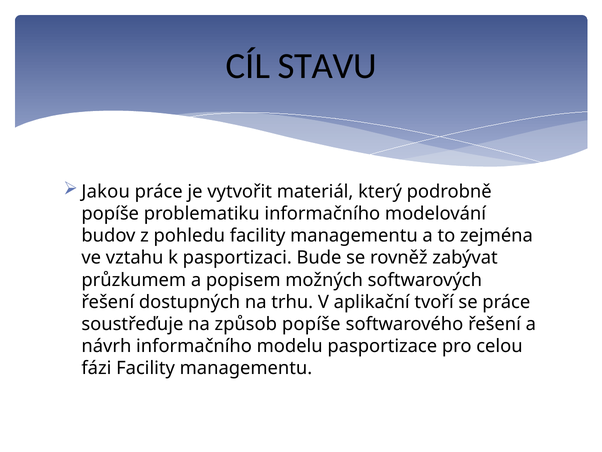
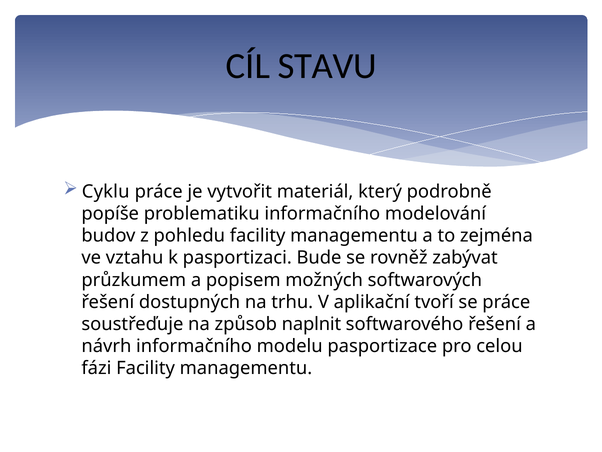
Jakou: Jakou -> Cyklu
způsob popíše: popíše -> naplnit
